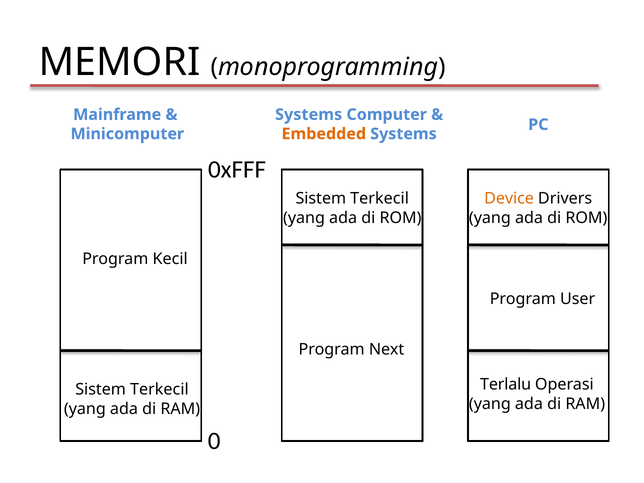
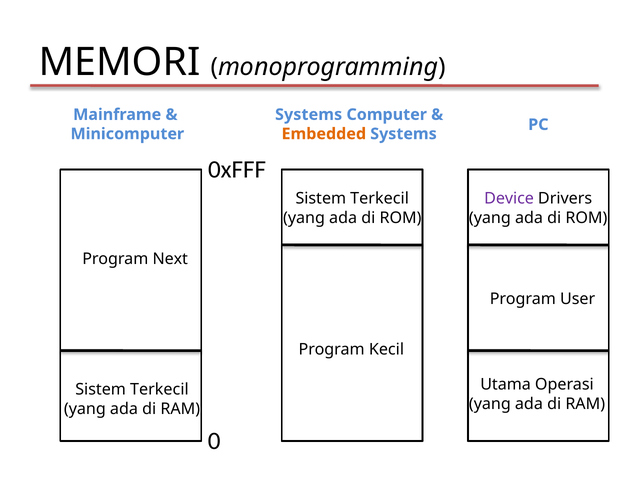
Device colour: orange -> purple
Kecil: Kecil -> Next
Next: Next -> Kecil
Terlalu: Terlalu -> Utama
